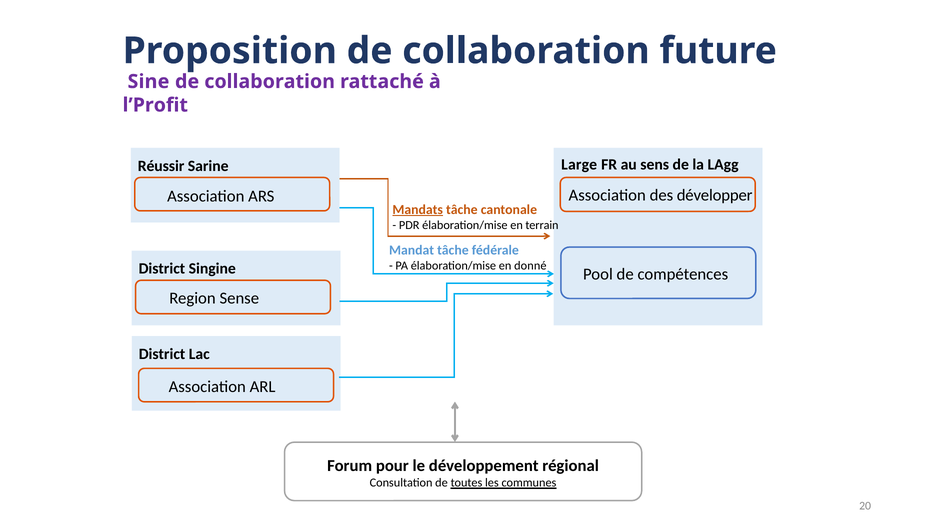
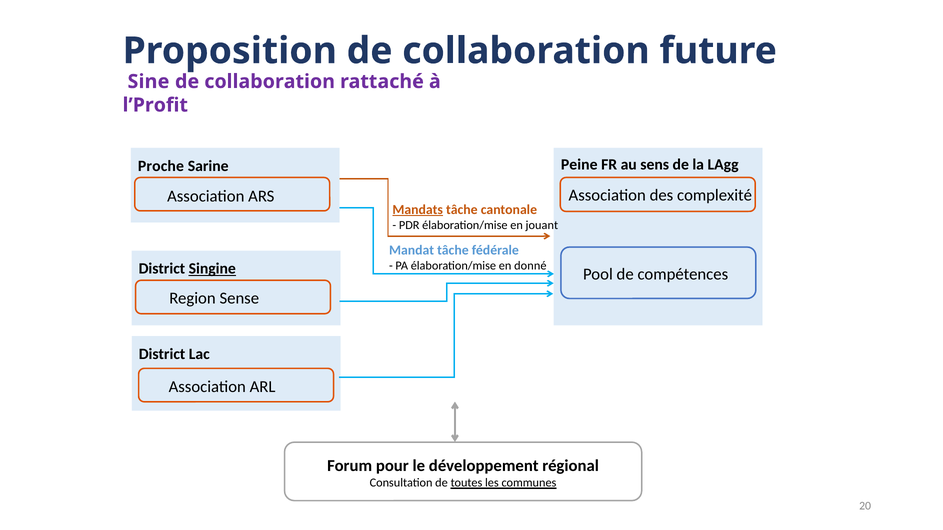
Large: Large -> Peine
Réussir: Réussir -> Proche
développer: développer -> complexité
terrain: terrain -> jouant
Singine underline: none -> present
